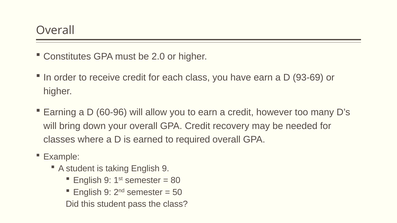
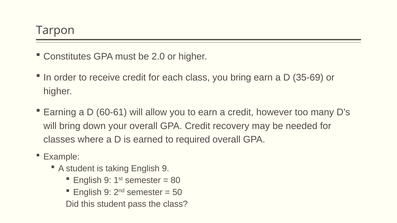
Overall at (55, 30): Overall -> Tarpon
you have: have -> bring
93-69: 93-69 -> 35-69
60-96: 60-96 -> 60-61
